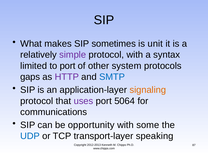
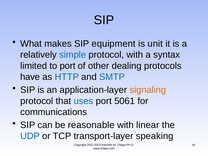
sometimes: sometimes -> equipment
simple colour: purple -> blue
system: system -> dealing
gaps: gaps -> have
HTTP colour: purple -> blue
uses colour: purple -> blue
5064: 5064 -> 5061
opportunity: opportunity -> reasonable
some: some -> linear
